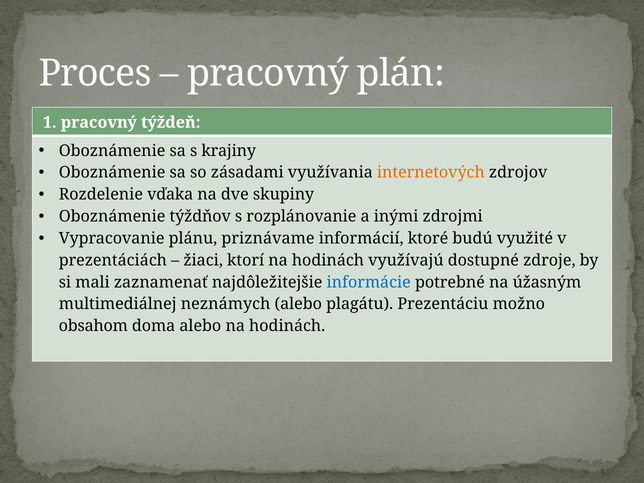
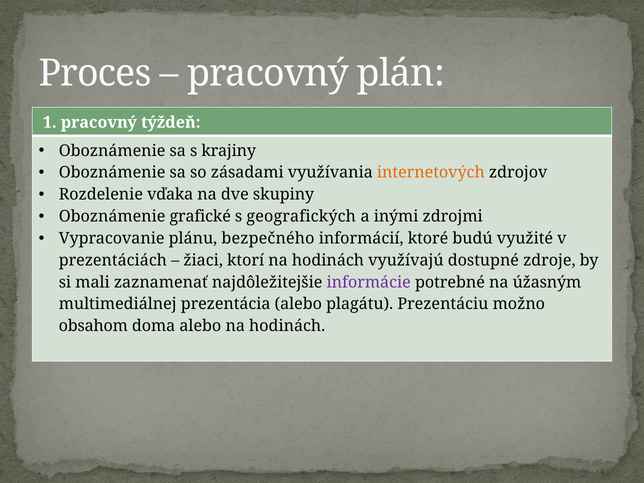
týždňov: týždňov -> grafické
rozplánovanie: rozplánovanie -> geografických
priznávame: priznávame -> bezpečného
informácie colour: blue -> purple
neznámych: neznámych -> prezentácia
